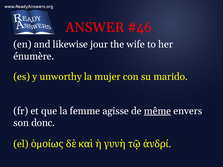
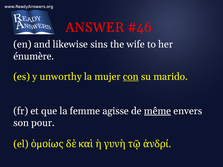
jour: jour -> sins
con underline: none -> present
donc: donc -> pour
